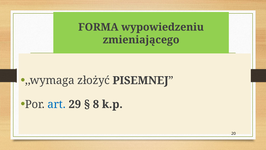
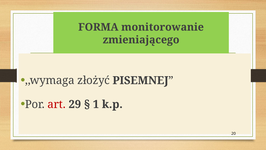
wypowiedzeniu: wypowiedzeniu -> monitorowanie
art colour: blue -> red
8: 8 -> 1
